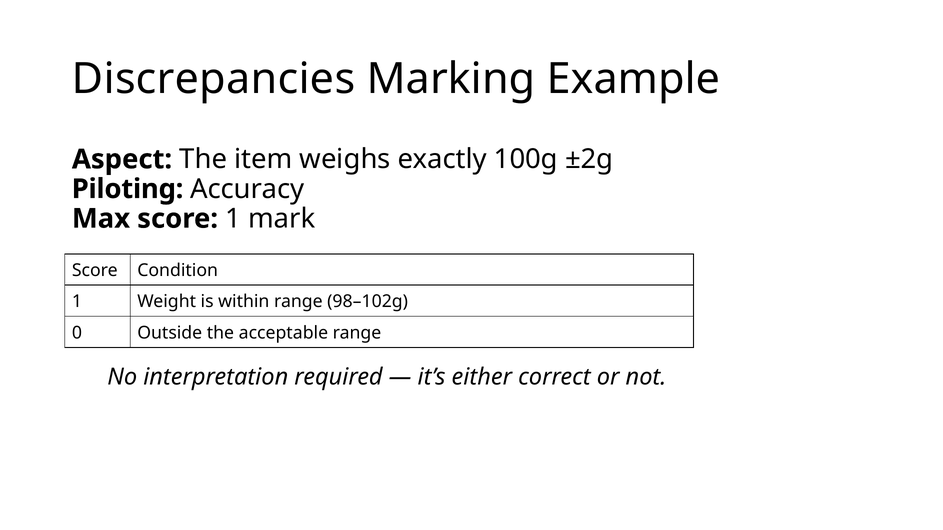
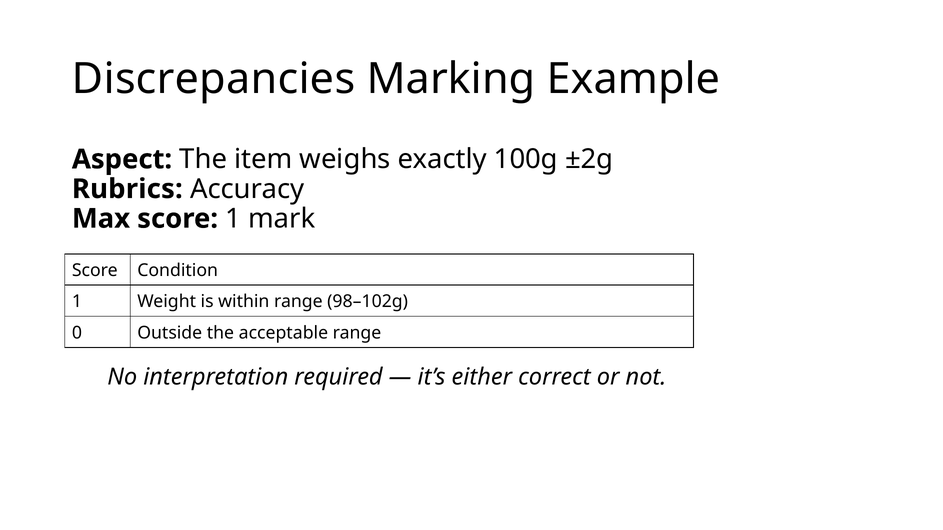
Piloting: Piloting -> Rubrics
